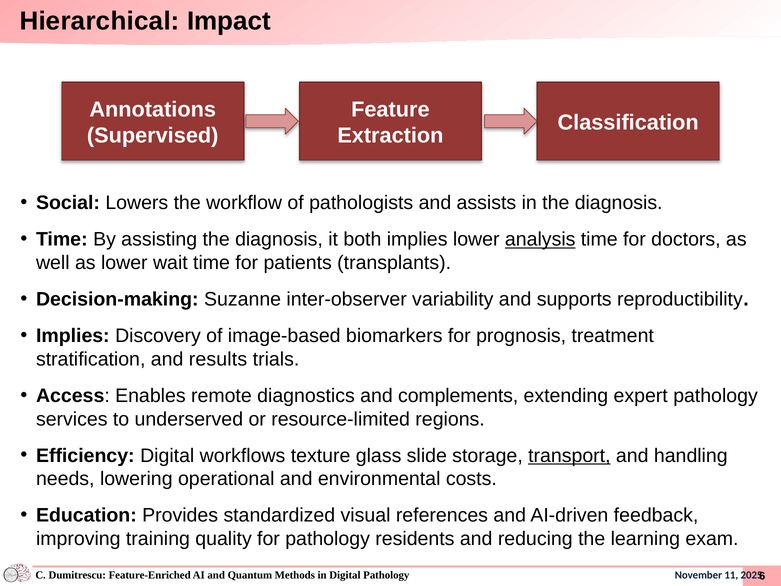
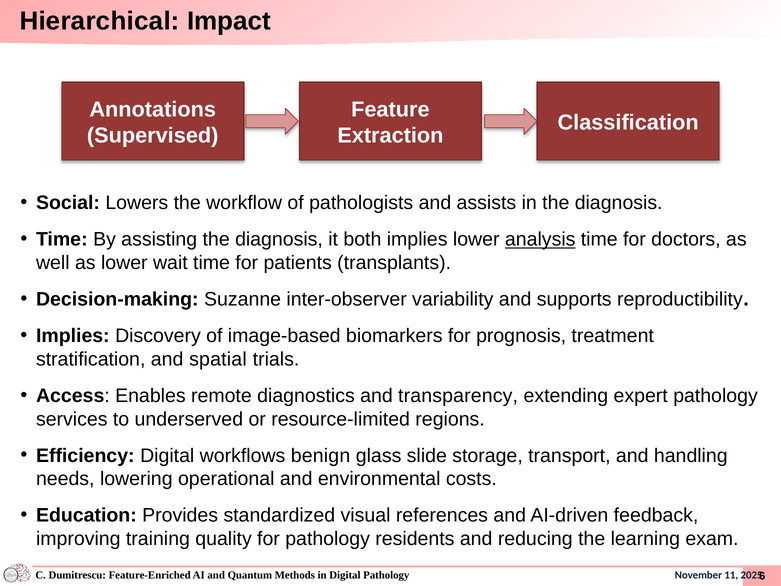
results: results -> spatial
complements: complements -> transparency
texture: texture -> benign
transport underline: present -> none
